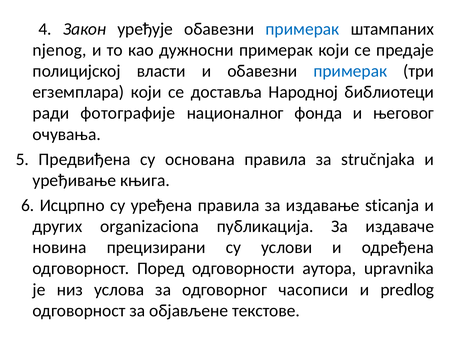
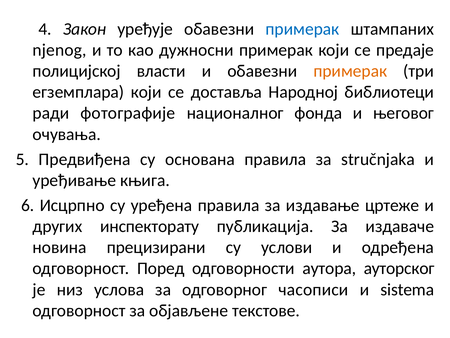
примерак at (350, 71) colour: blue -> orange
sticanja: sticanja -> цртеже
organizaciona: organizaciona -> инспекторату
upravnika: upravnika -> ауторског
predlog: predlog -> sistema
